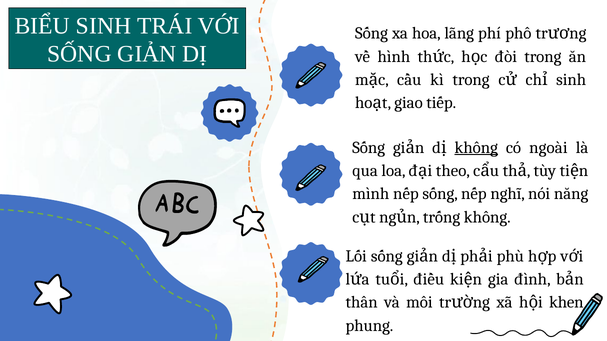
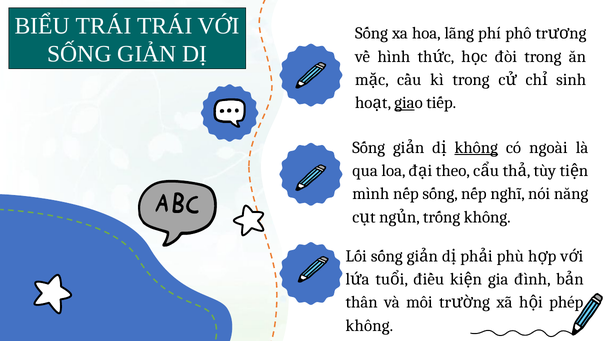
BIỂU SINH: SINH -> TRÁI
gia at (404, 103) underline: none -> present
khen: khen -> phép
phung at (369, 326): phung -> không
